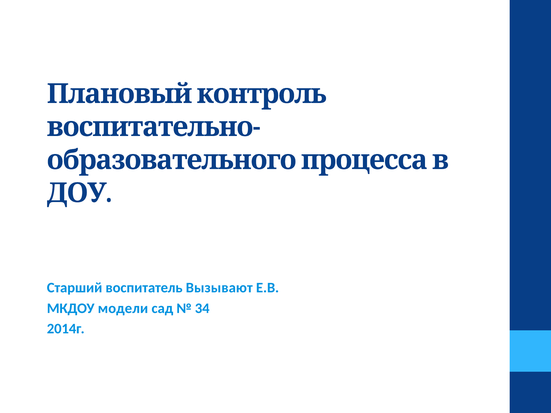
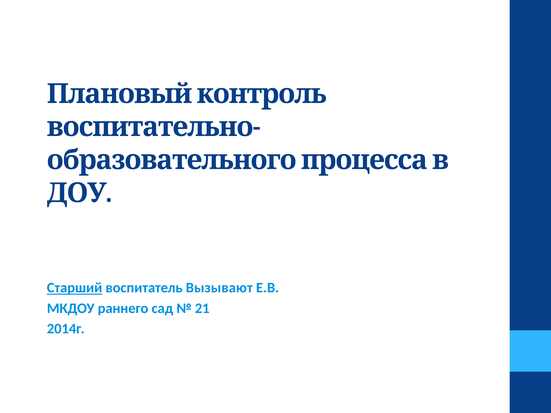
Старший underline: none -> present
модели: модели -> раннего
34: 34 -> 21
